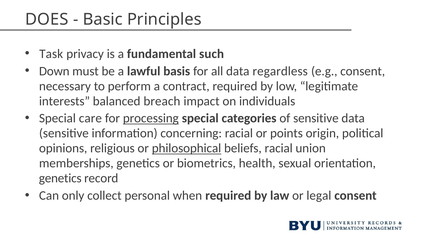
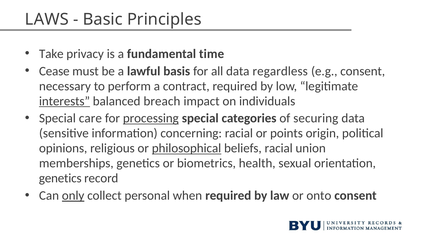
DOES: DOES -> LAWS
Task: Task -> Take
such: such -> time
Down: Down -> Cease
interests underline: none -> present
of sensitive: sensitive -> securing
only underline: none -> present
legal: legal -> onto
